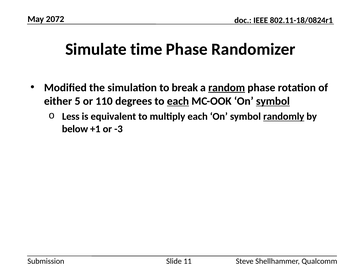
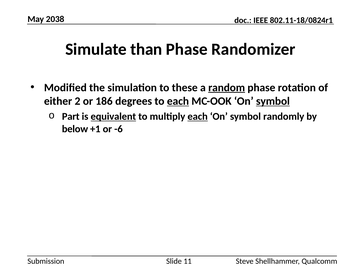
2072: 2072 -> 2038
time: time -> than
break: break -> these
5: 5 -> 2
110: 110 -> 186
Less: Less -> Part
equivalent underline: none -> present
each at (198, 116) underline: none -> present
randomly underline: present -> none
-3: -3 -> -6
